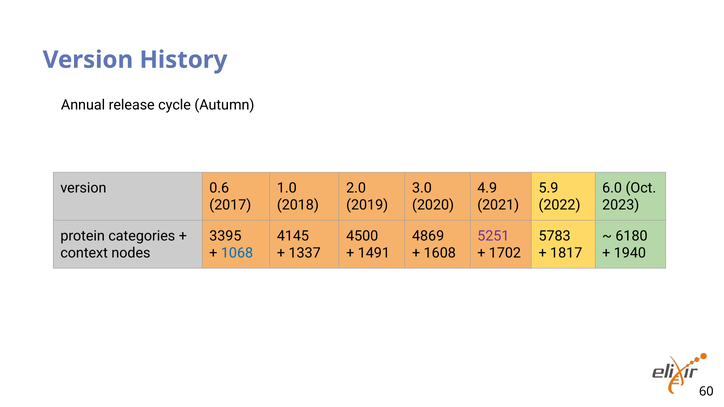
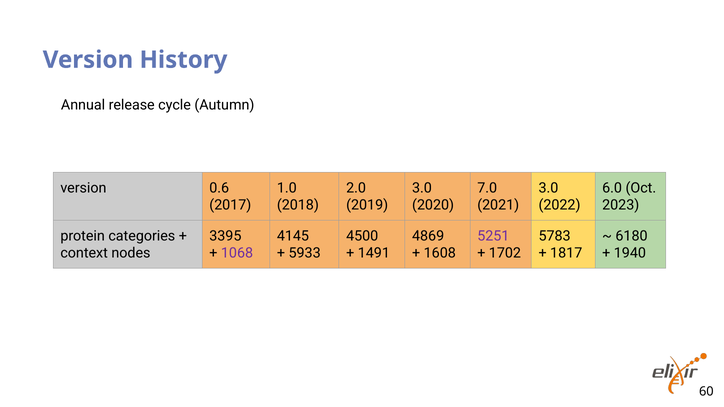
4.9: 4.9 -> 7.0
5.9 at (548, 188): 5.9 -> 3.0
1068 colour: blue -> purple
1337: 1337 -> 5933
